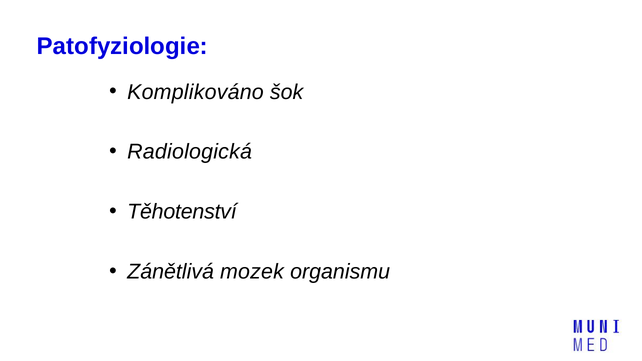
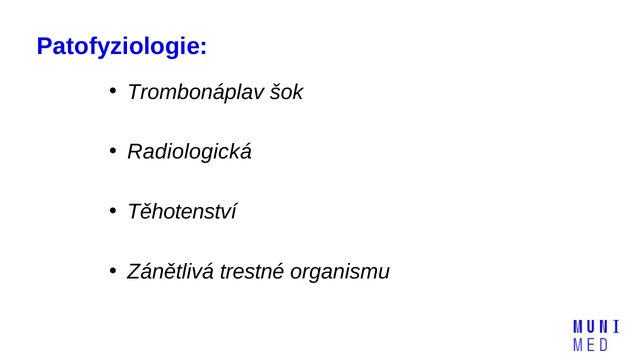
Komplikováno: Komplikováno -> Trombonáplav
mozek: mozek -> trestné
